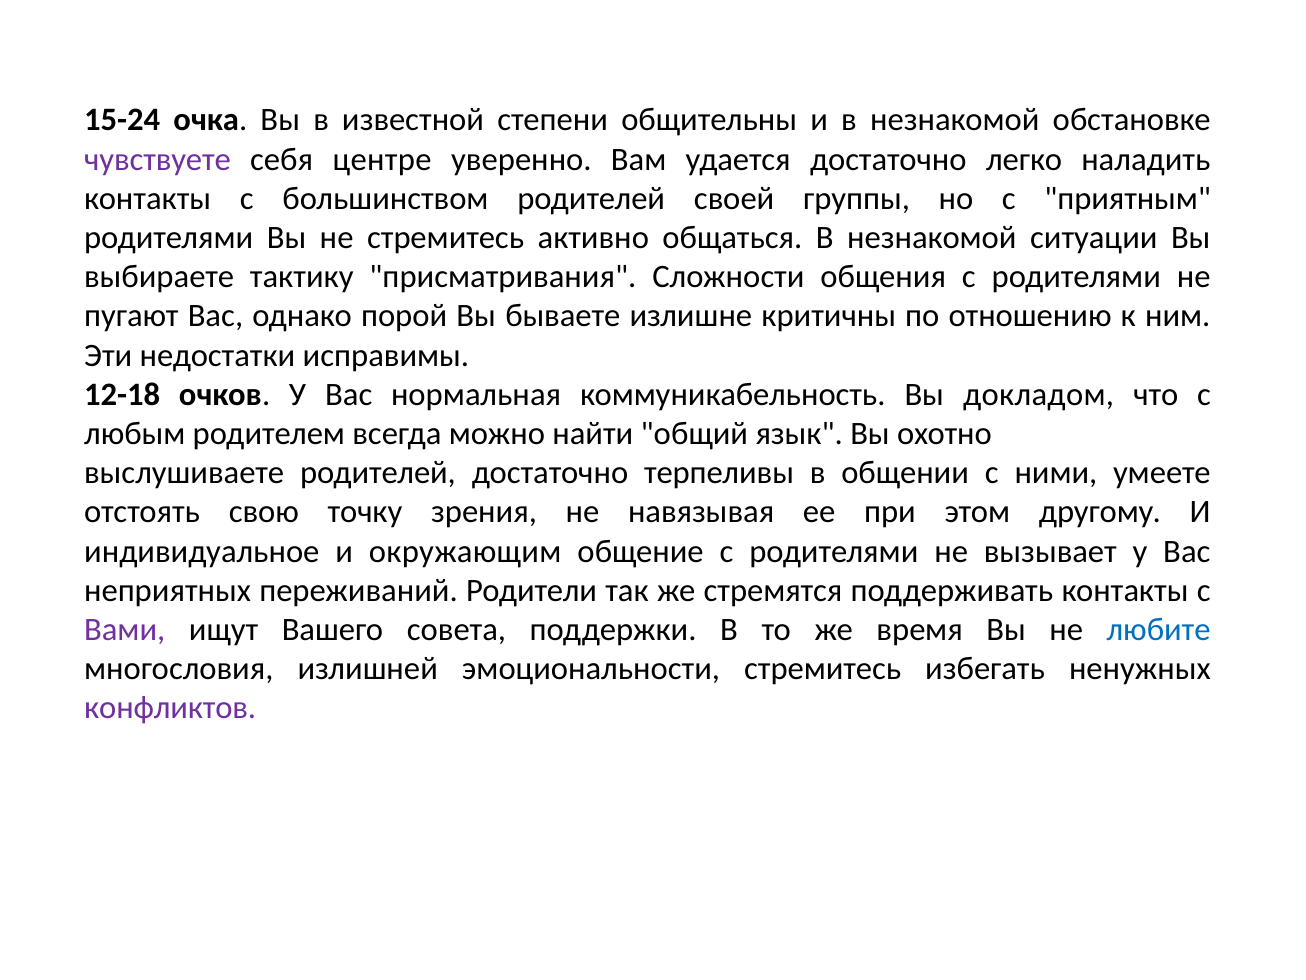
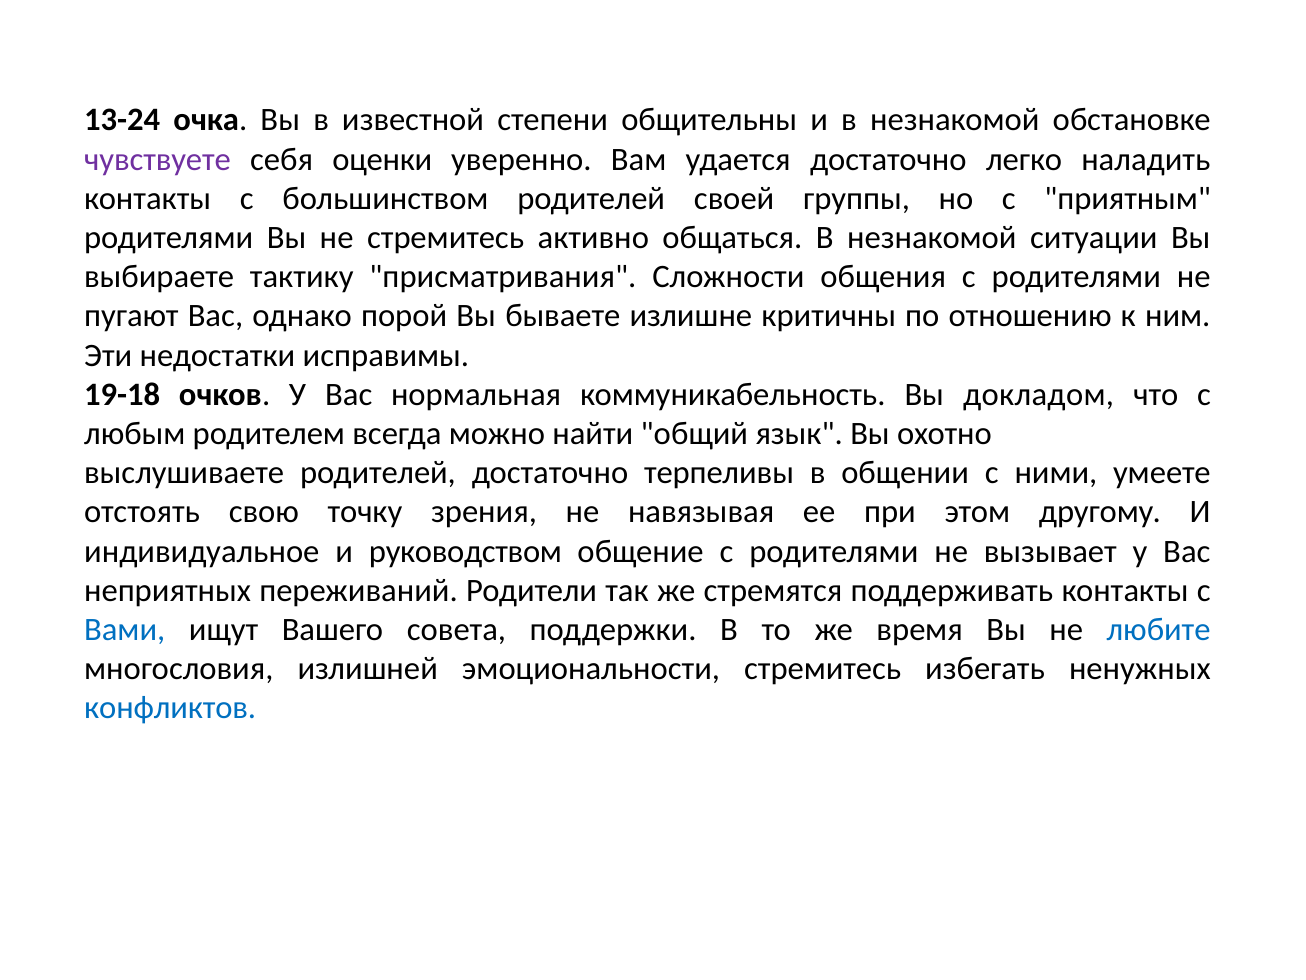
15-24: 15-24 -> 13-24
центре: центре -> оценки
12-18: 12-18 -> 19-18
окружающим: окружающим -> руководством
Вами colour: purple -> blue
конфликтов colour: purple -> blue
